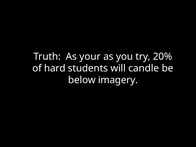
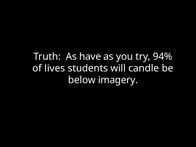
your: your -> have
20%: 20% -> 94%
hard: hard -> lives
